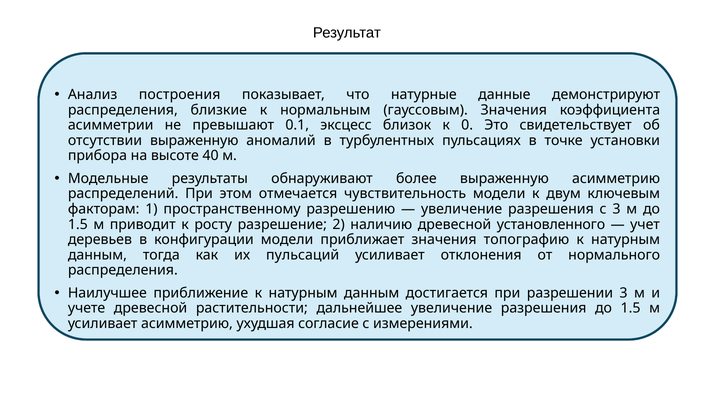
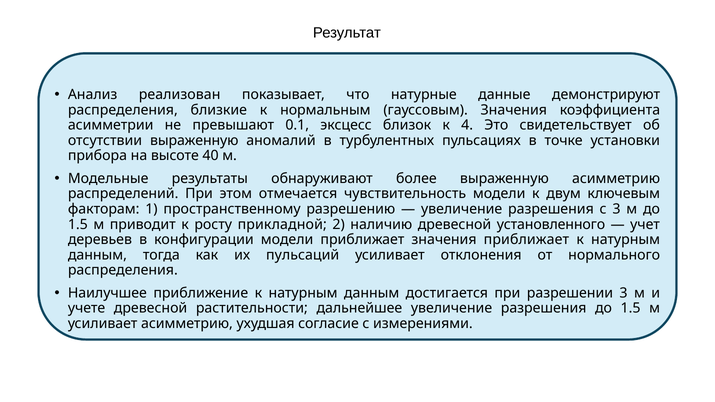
построения: построения -> реализован
0: 0 -> 4
разрешение: разрешение -> прикладной
значения топографию: топографию -> приближает
